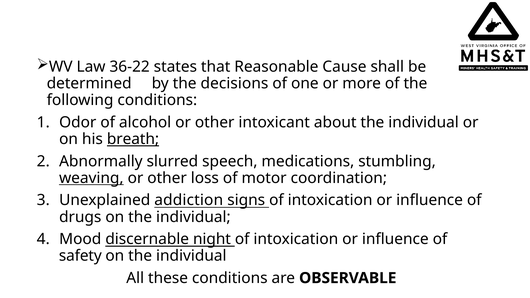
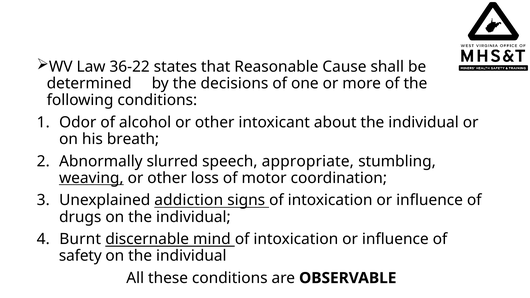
breath underline: present -> none
medications: medications -> appropriate
Mood: Mood -> Burnt
night: night -> mind
